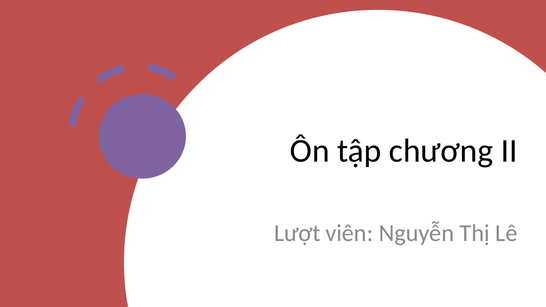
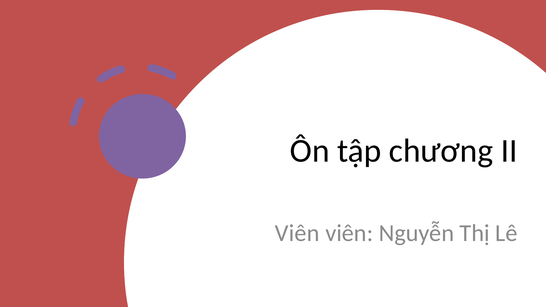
Lượt at (297, 233): Lượt -> Viên
